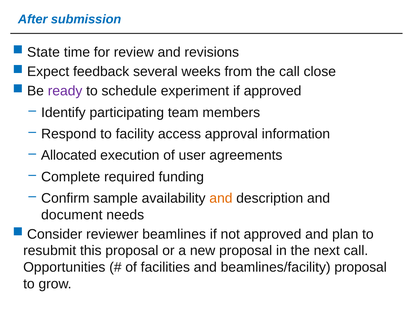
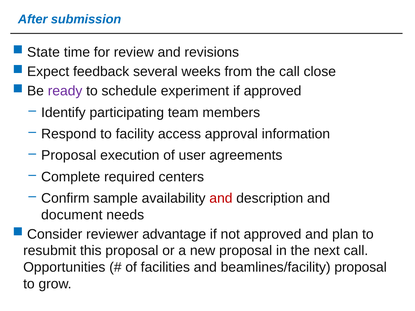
Allocated at (69, 155): Allocated -> Proposal
funding: funding -> centers
and at (221, 198) colour: orange -> red
beamlines: beamlines -> advantage
